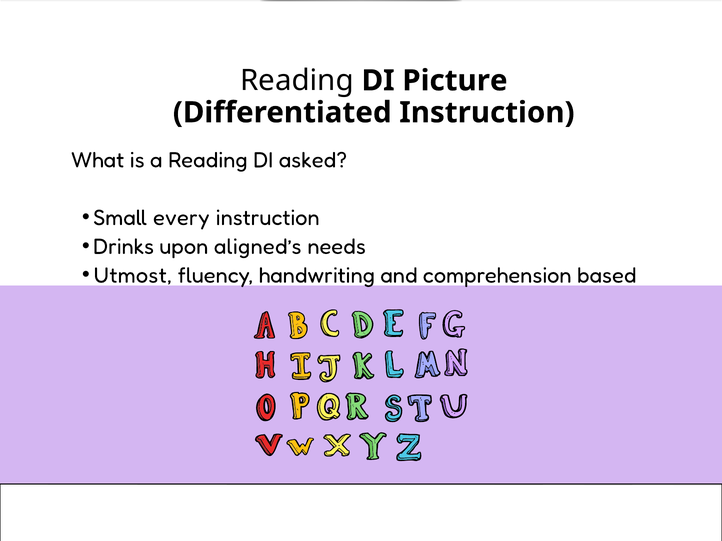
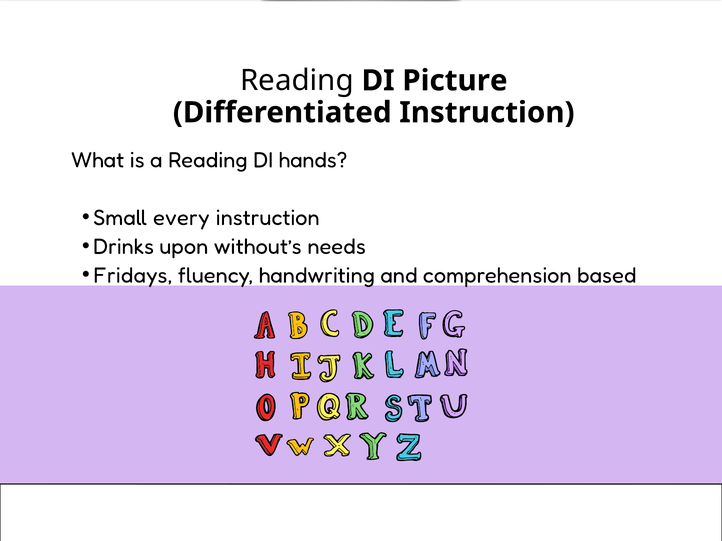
asked: asked -> hands
aligned’s: aligned’s -> without’s
Utmost: Utmost -> Fridays
